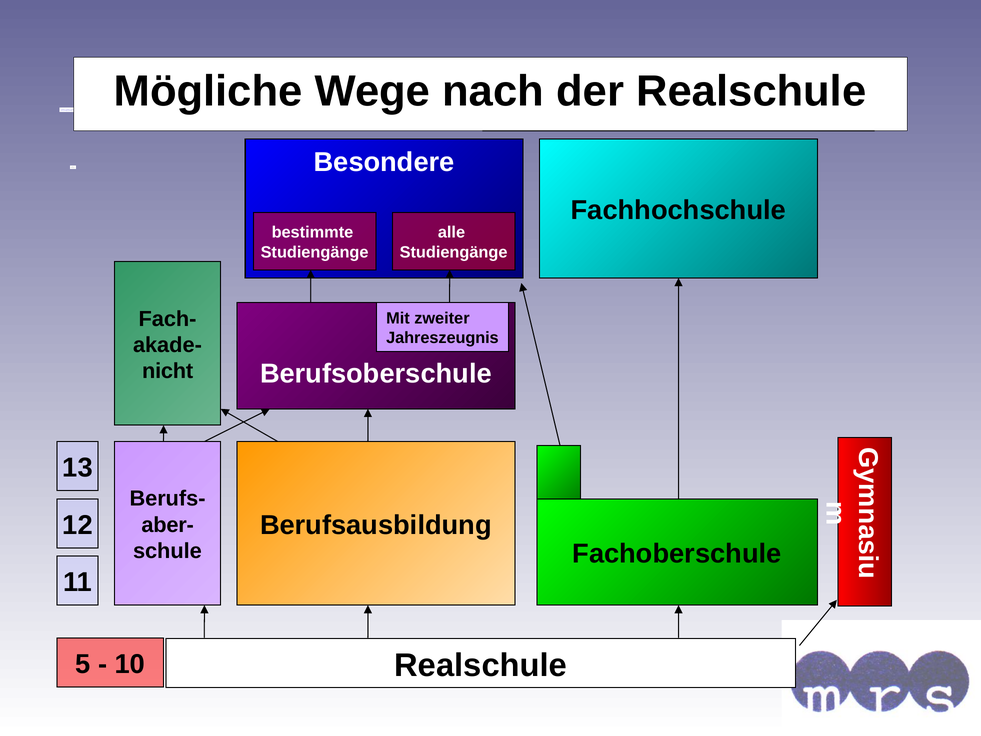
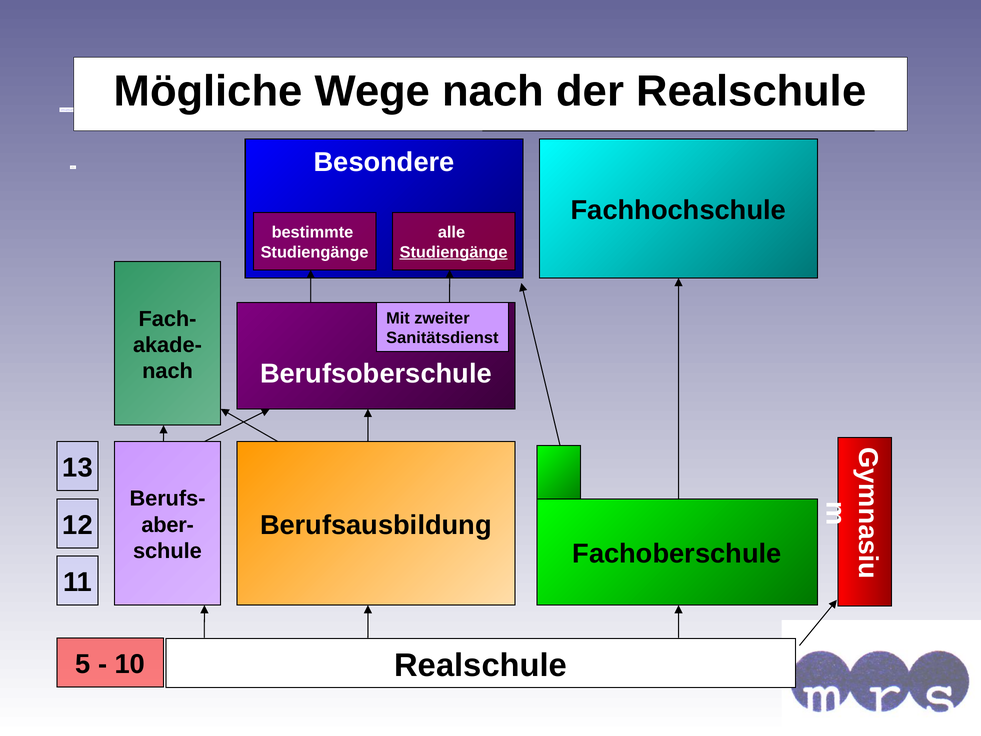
Studiengänge at (454, 252) underline: none -> present
Jahreszeugnis: Jahreszeugnis -> Sanitätsdienst
nicht at (168, 371): nicht -> nach
